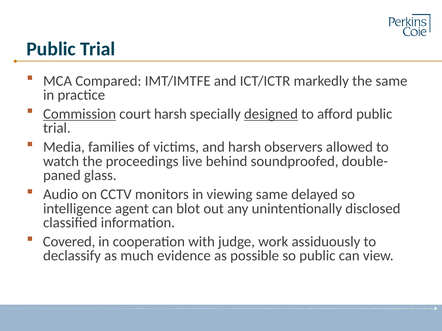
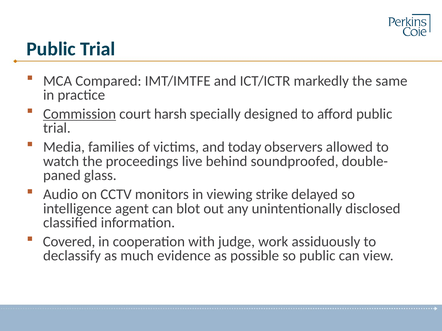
designed underline: present -> none
and harsh: harsh -> today
viewing same: same -> strike
